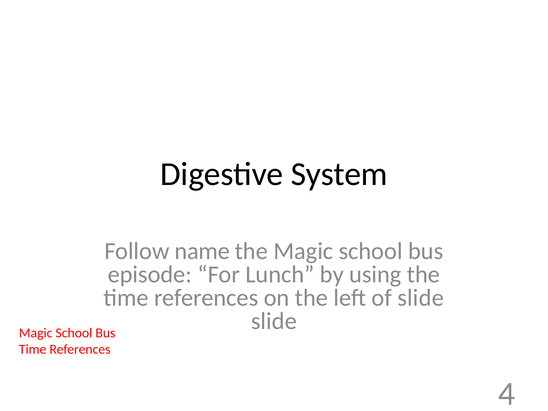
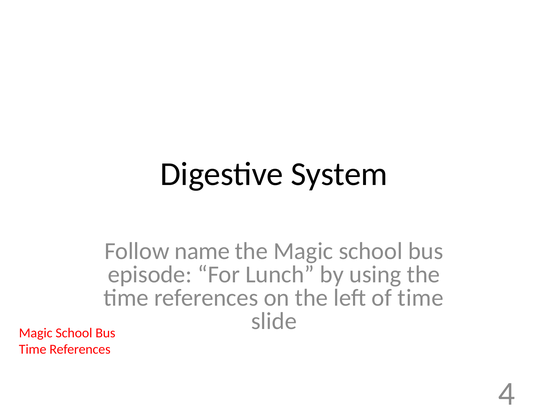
of slide: slide -> time
